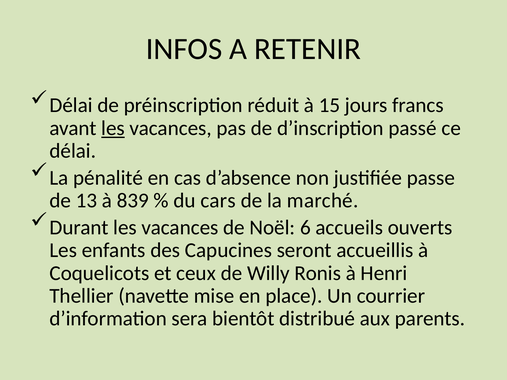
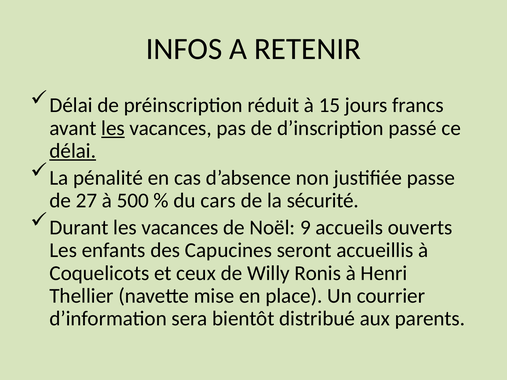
délai at (73, 151) underline: none -> present
13: 13 -> 27
839: 839 -> 500
marché: marché -> sécurité
6: 6 -> 9
